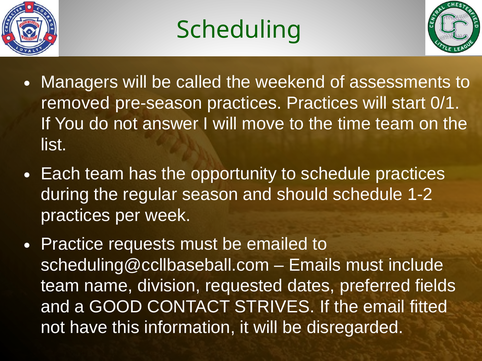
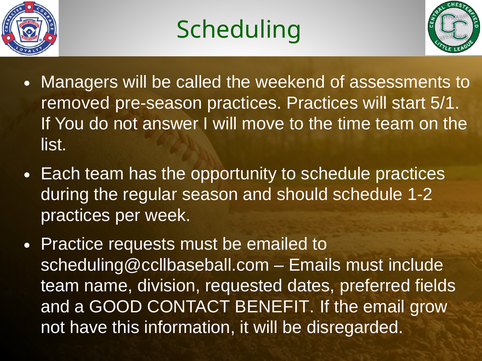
0/1: 0/1 -> 5/1
STRIVES: STRIVES -> BENEFIT
fitted: fitted -> grow
